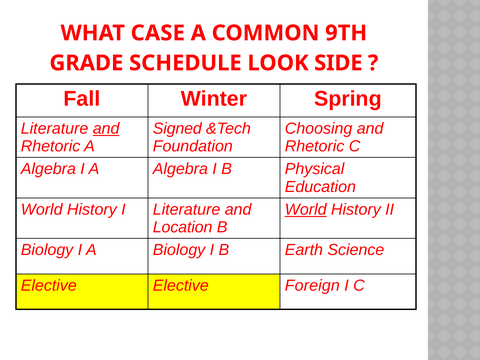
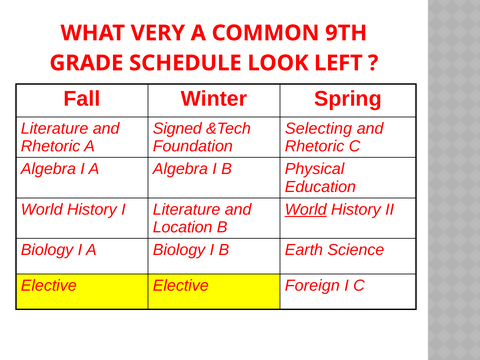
CASE: CASE -> VERY
SIDE: SIDE -> LEFT
and at (106, 128) underline: present -> none
Choosing: Choosing -> Selecting
